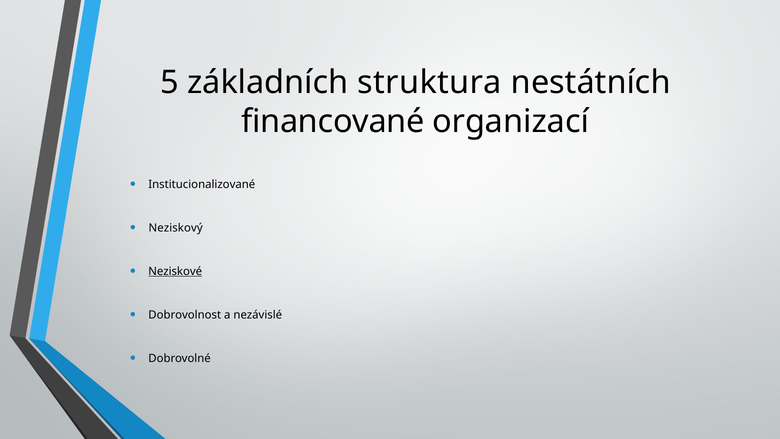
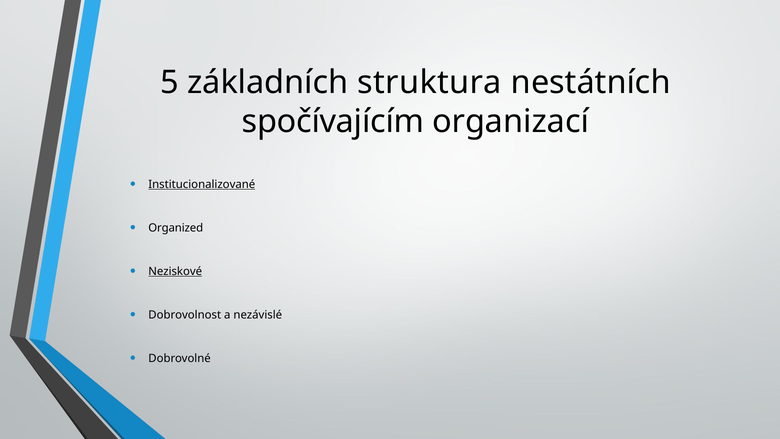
financované: financované -> spočívajícím
Institucionalizované underline: none -> present
Neziskový: Neziskový -> Organized
